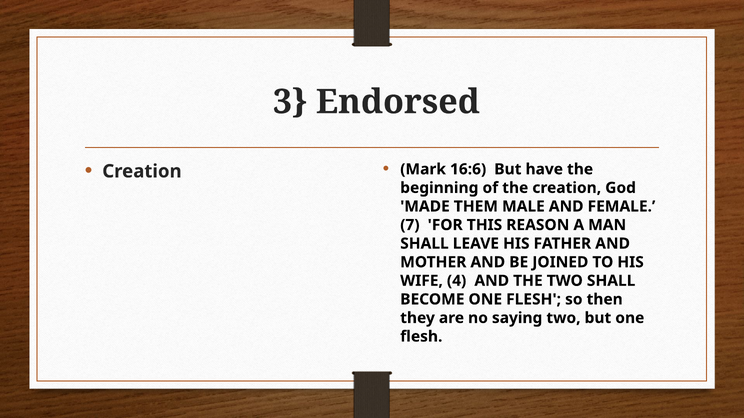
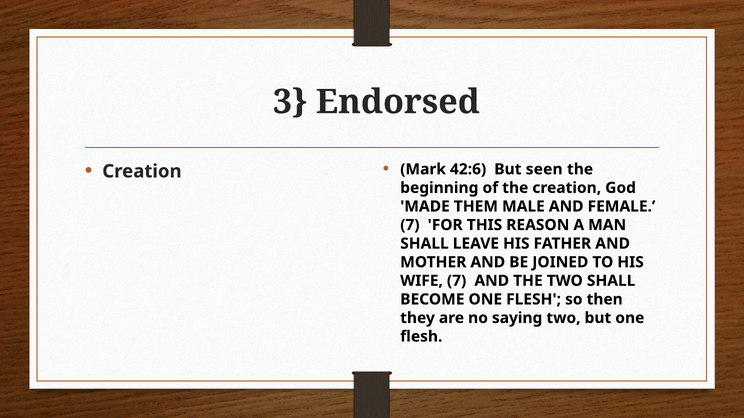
16:6: 16:6 -> 42:6
have: have -> seen
WIFE 4: 4 -> 7
